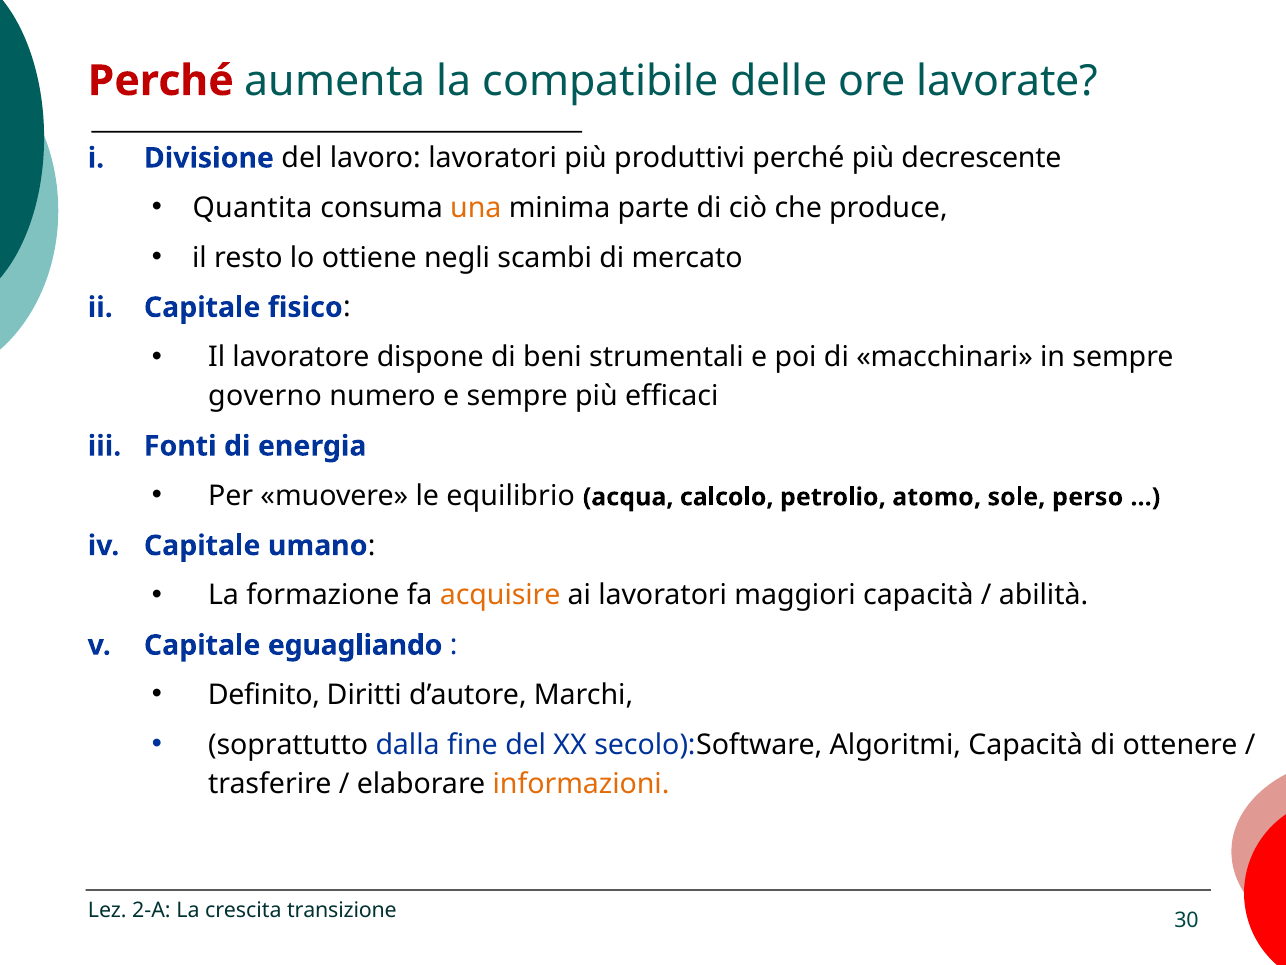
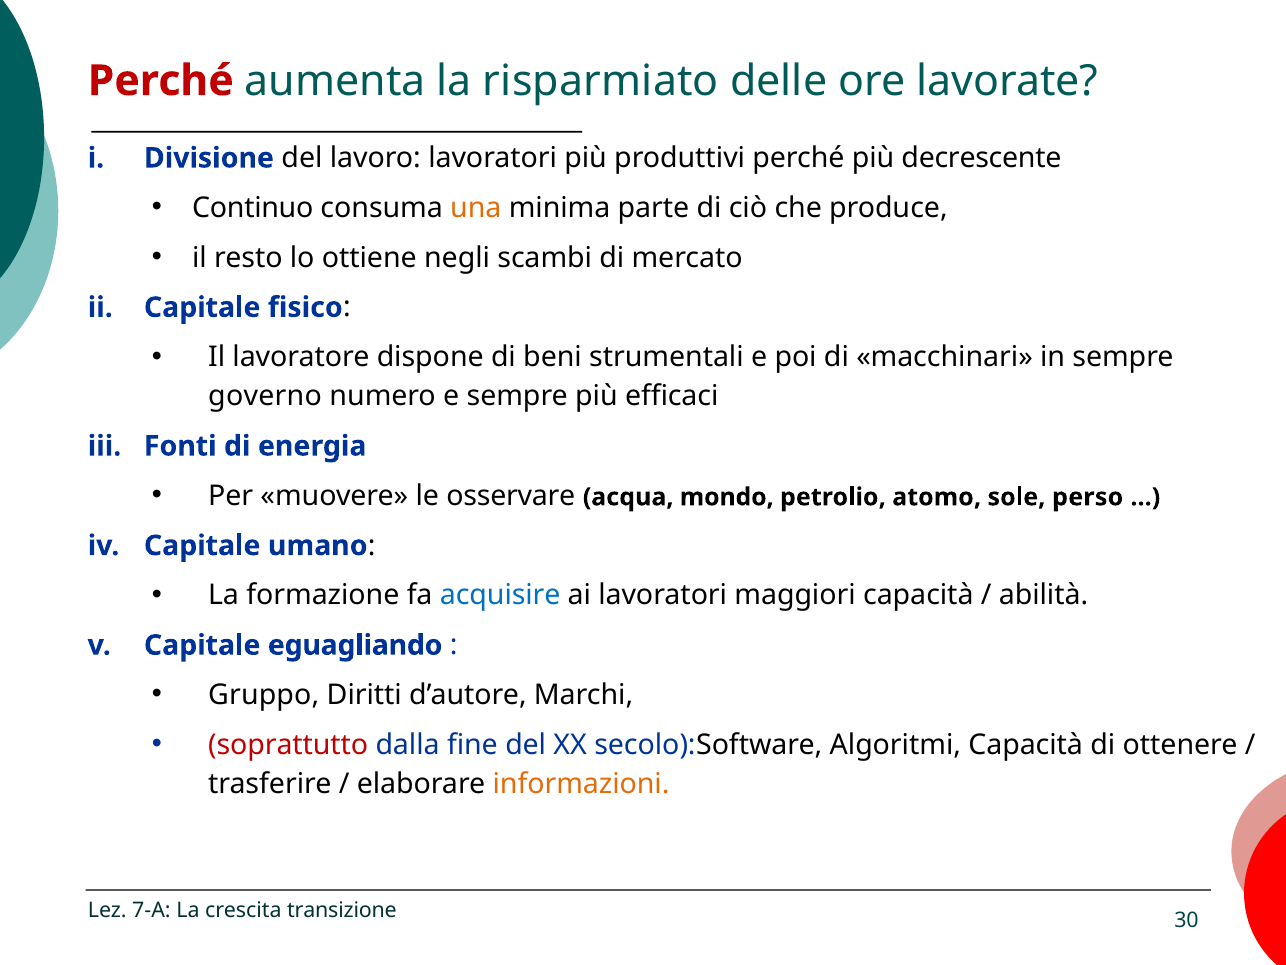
compatibile: compatibile -> risparmiato
Quantita: Quantita -> Continuo
equilibrio: equilibrio -> osservare
calcolo: calcolo -> mondo
acquisire colour: orange -> blue
Definito: Definito -> Gruppo
soprattutto colour: black -> red
2-A: 2-A -> 7-A
